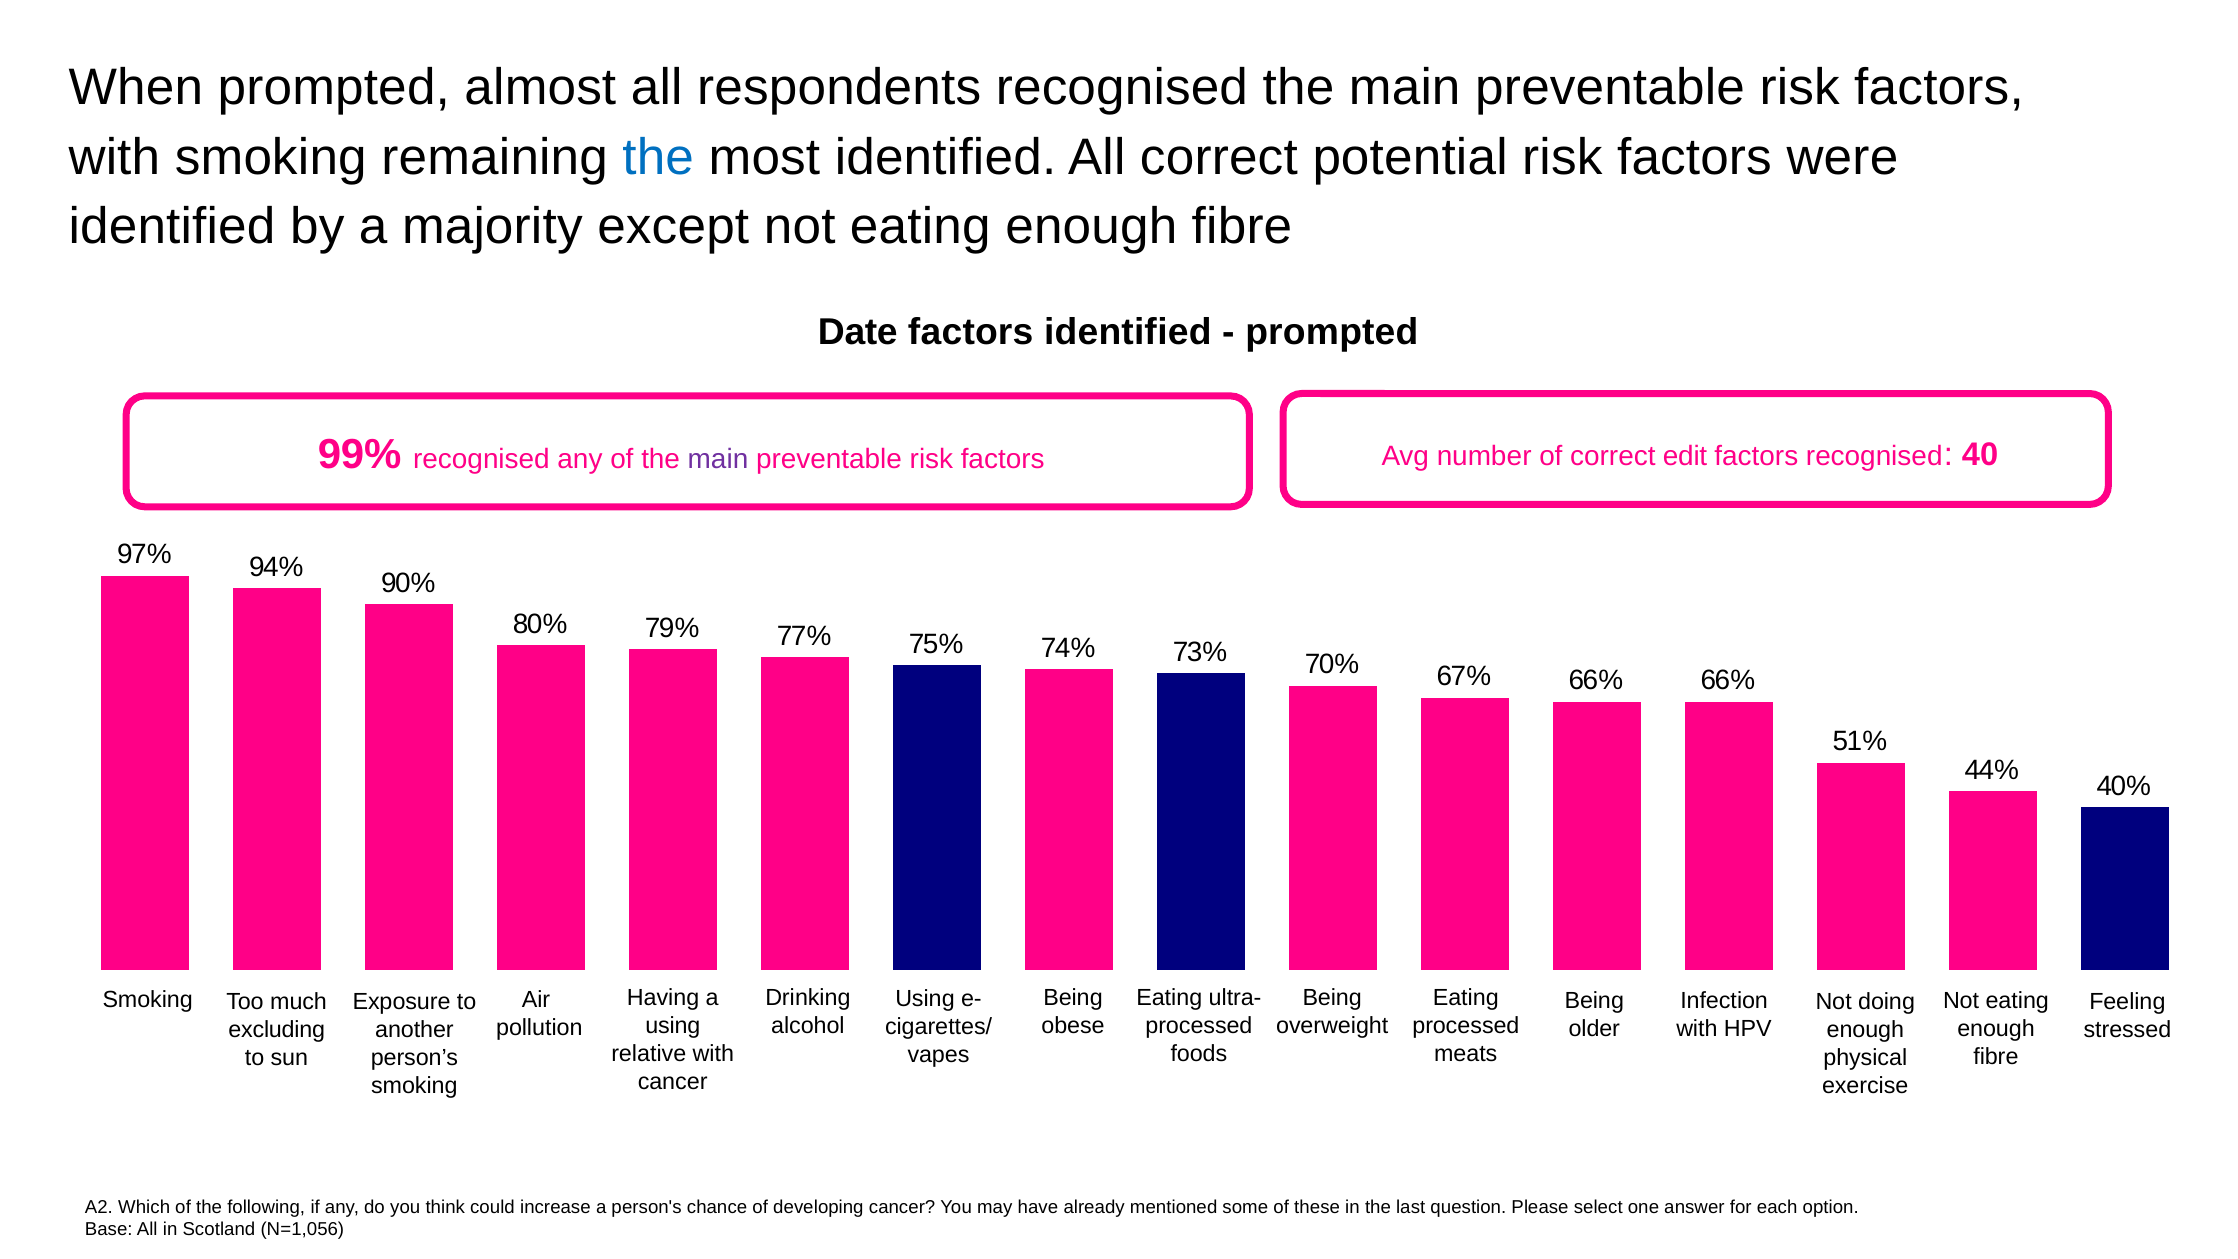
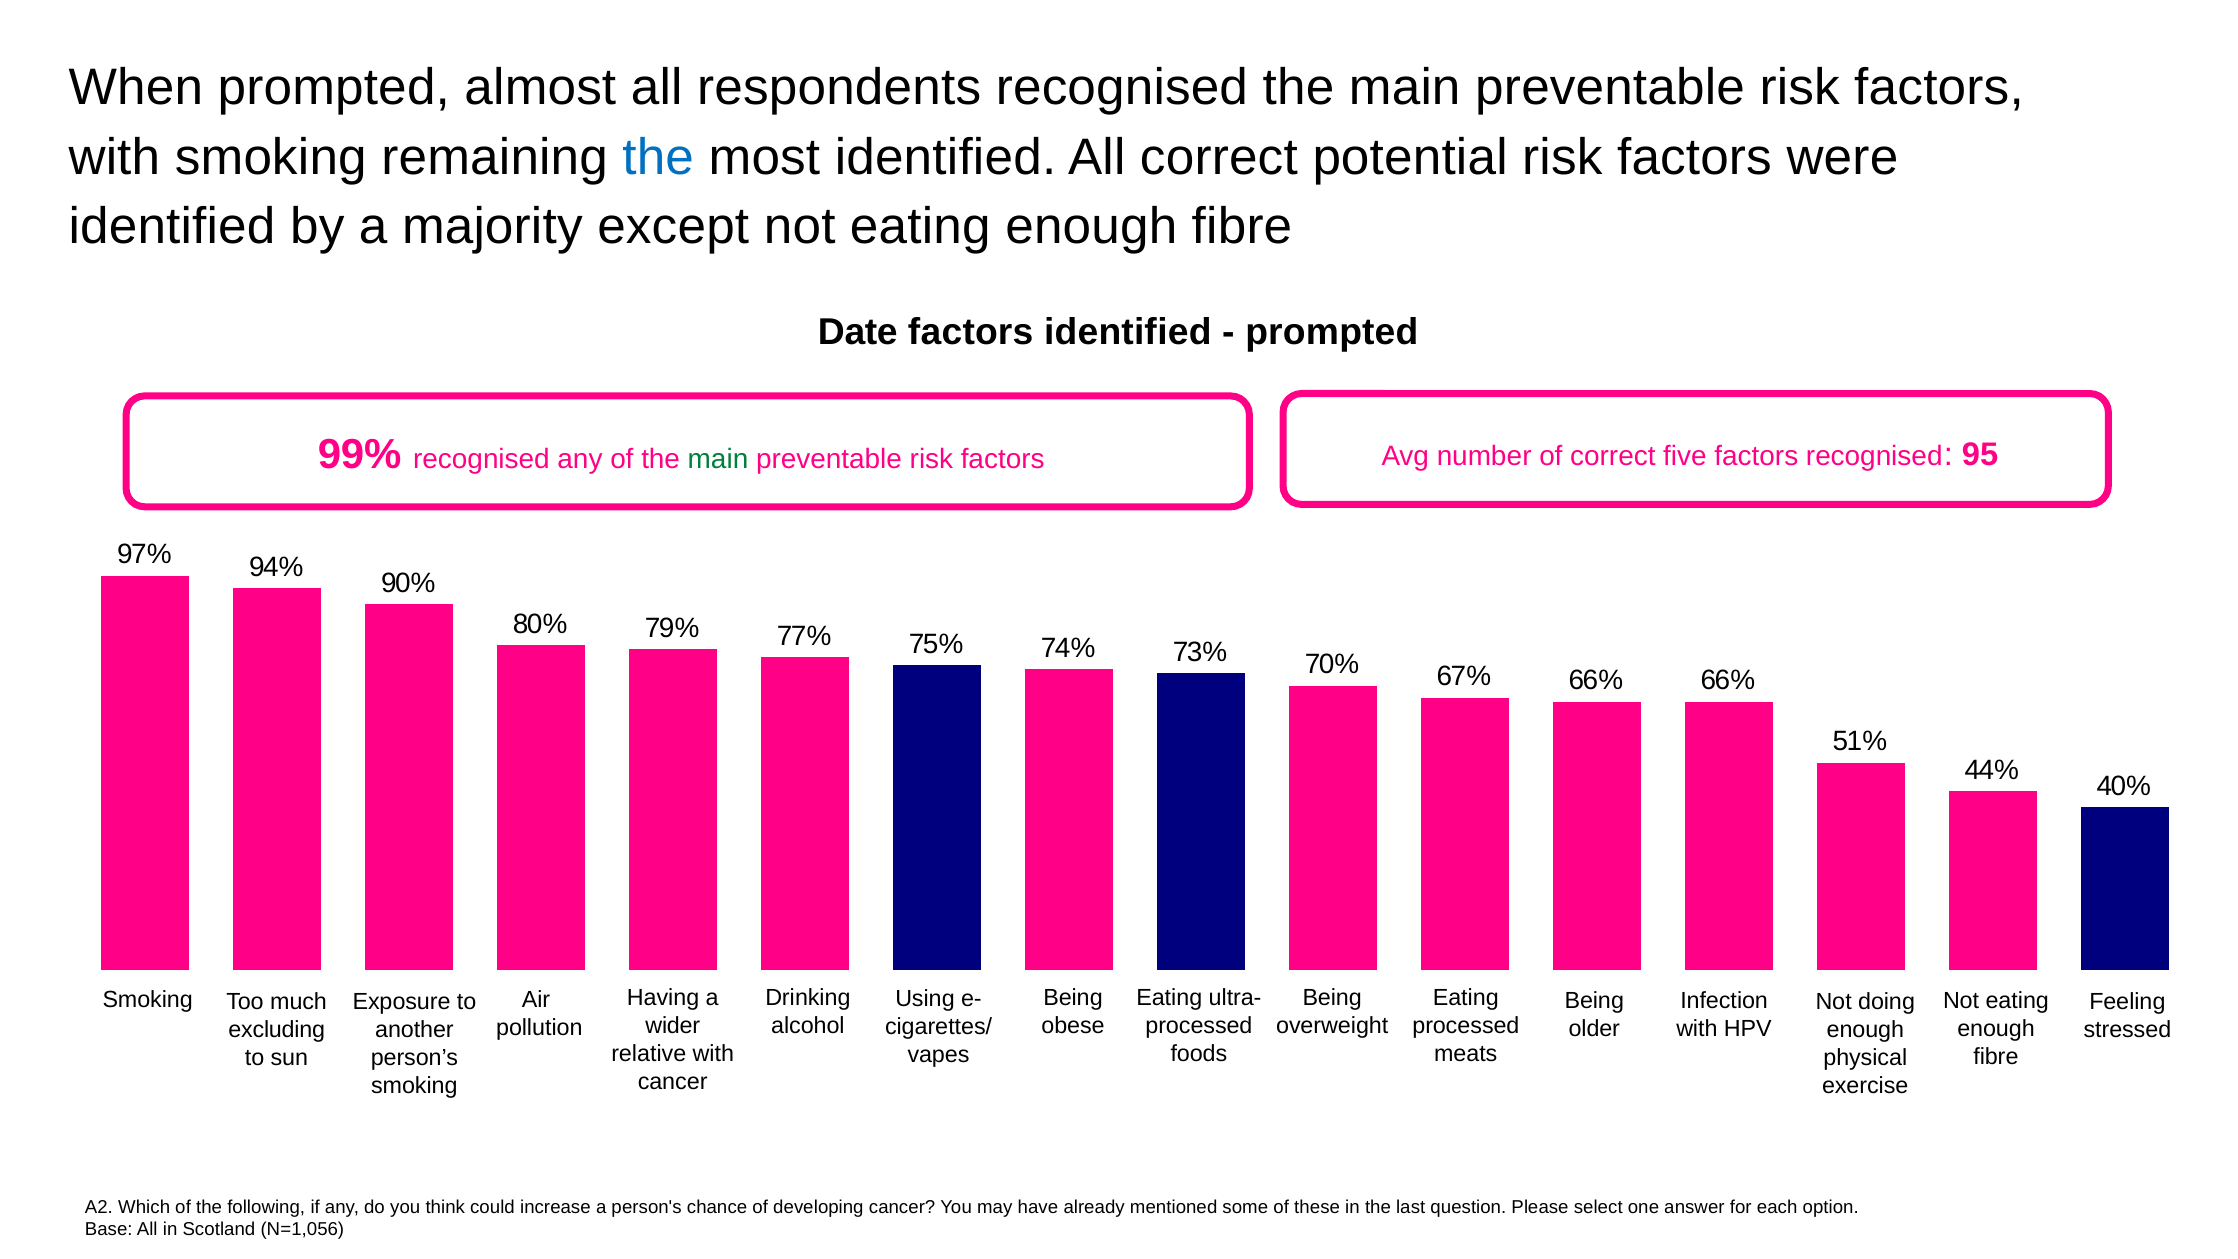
main at (718, 459) colour: purple -> green
edit: edit -> five
40: 40 -> 95
using at (673, 1026): using -> wider
